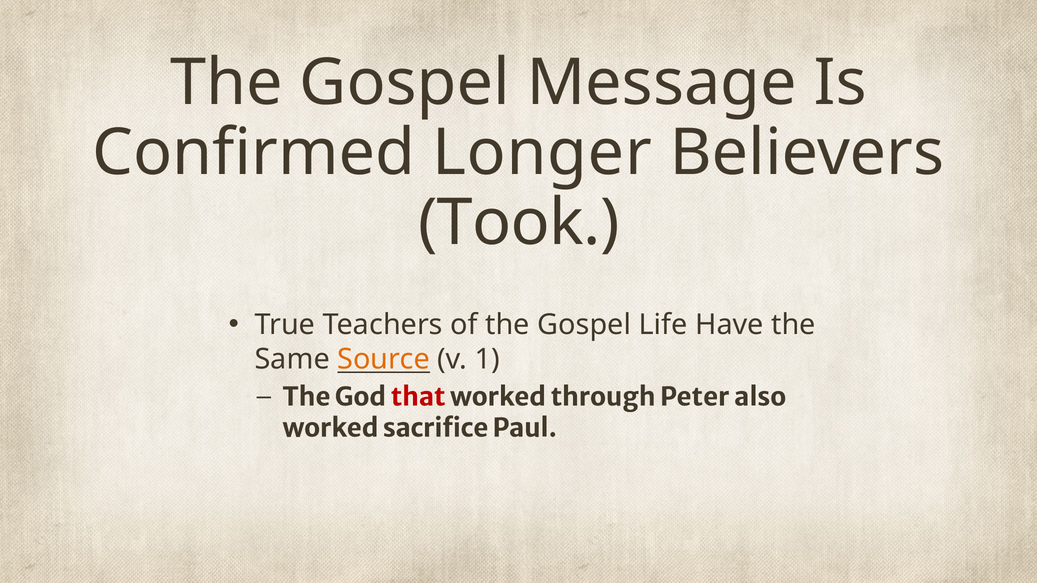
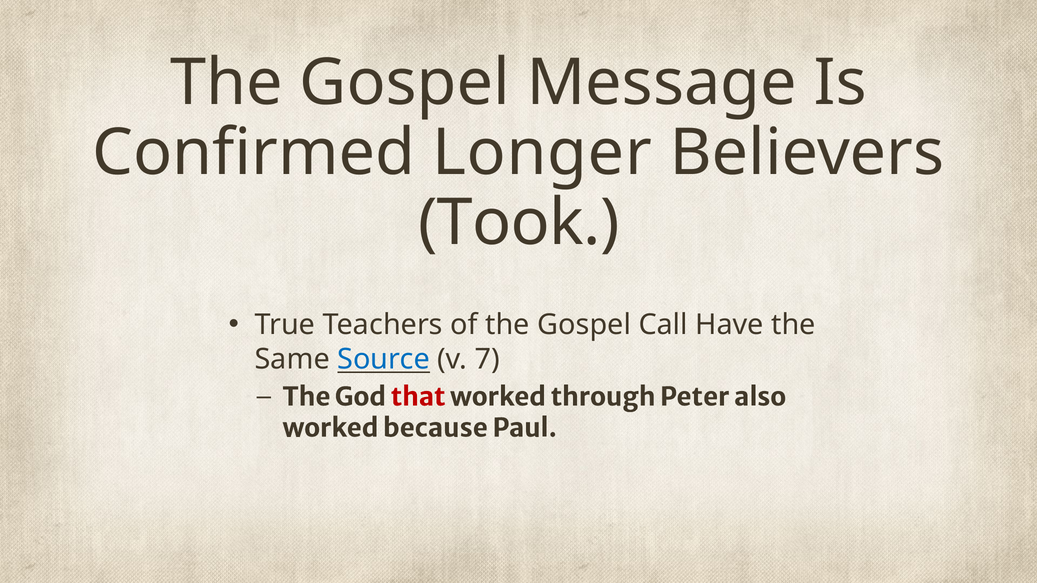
Life: Life -> Call
Source colour: orange -> blue
1: 1 -> 7
sacrifice: sacrifice -> because
